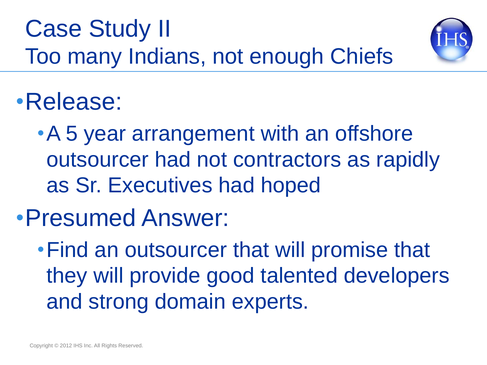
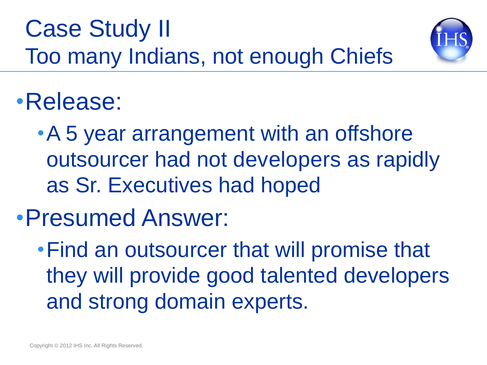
not contractors: contractors -> developers
